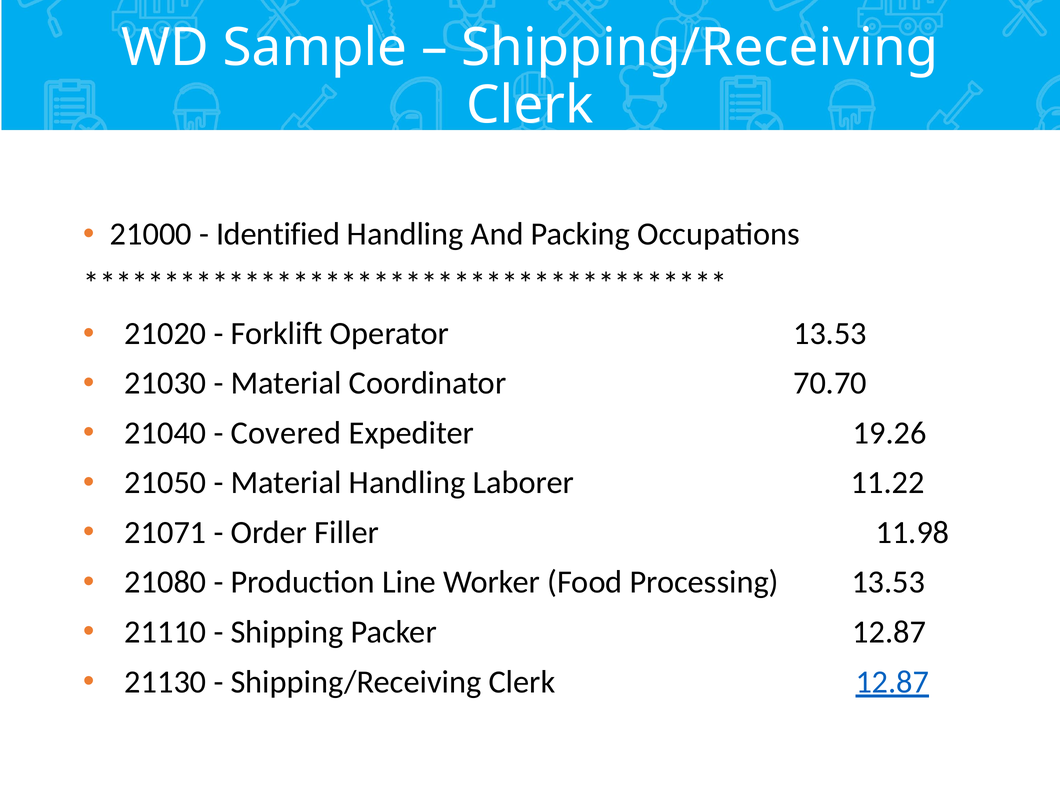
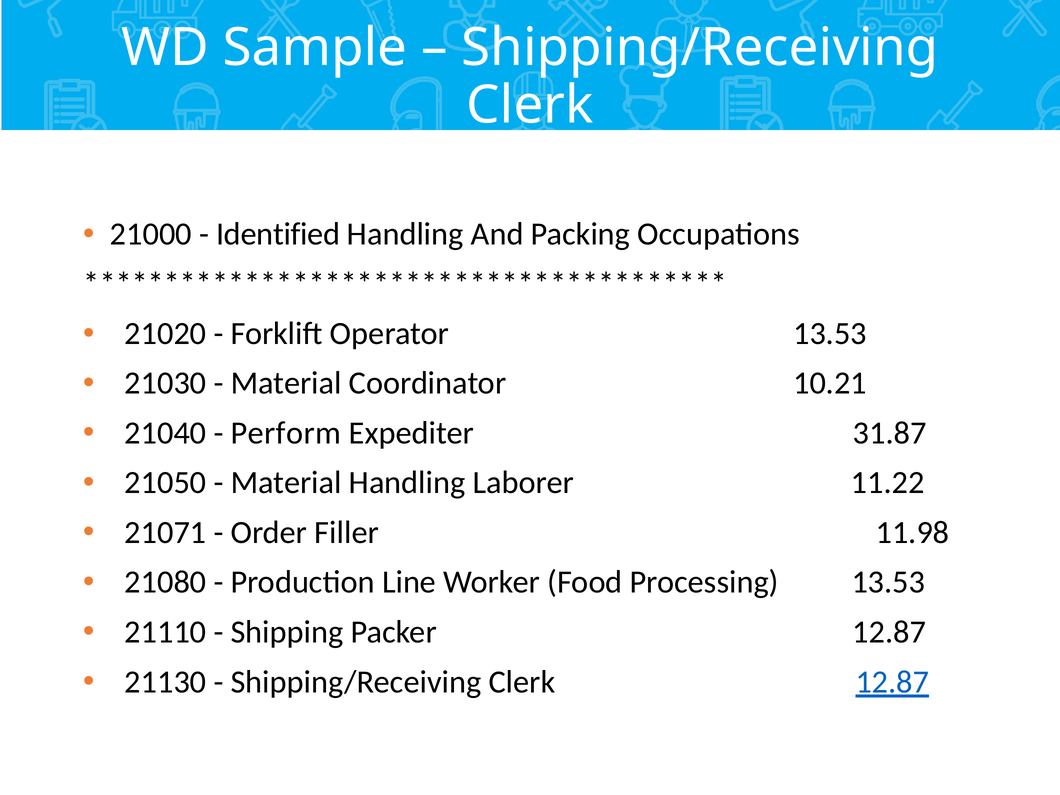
70.70: 70.70 -> 10.21
Covered: Covered -> Perform
19.26: 19.26 -> 31.87
